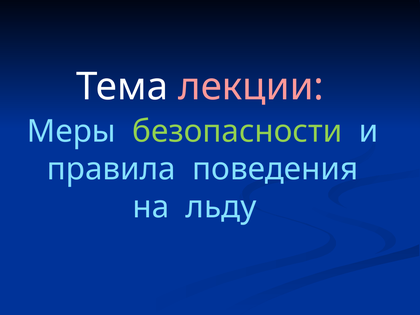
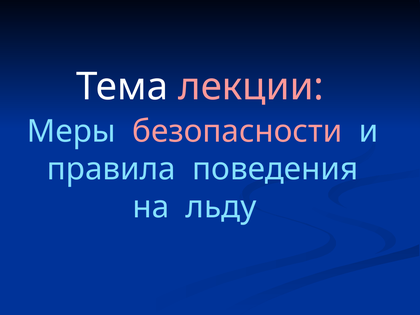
безопасности colour: light green -> pink
